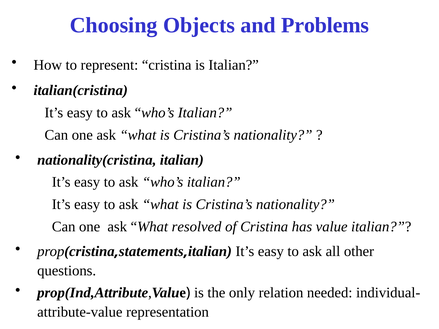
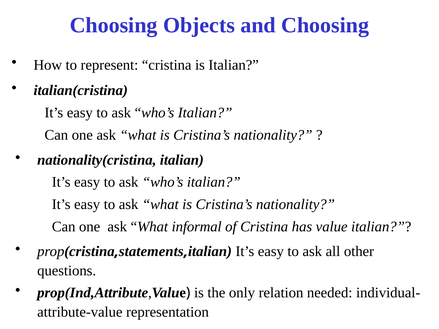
and Problems: Problems -> Choosing
resolved: resolved -> informal
